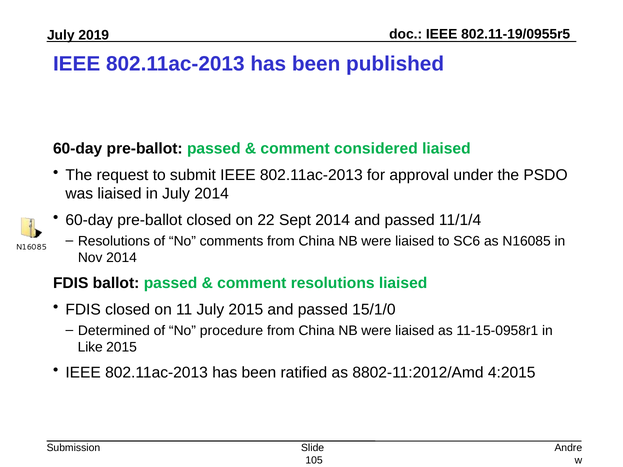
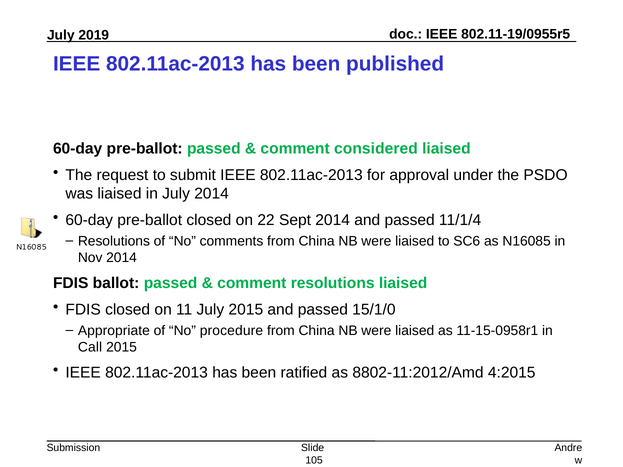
Determined: Determined -> Appropriate
Like: Like -> Call
